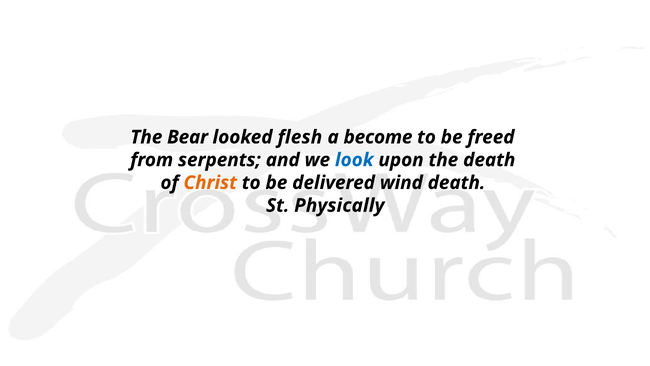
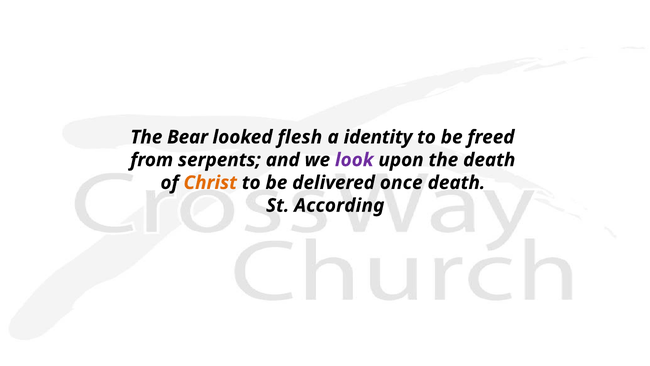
become: become -> identity
look colour: blue -> purple
wind: wind -> once
Physically: Physically -> According
